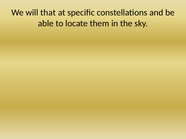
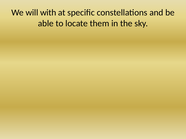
that: that -> with
